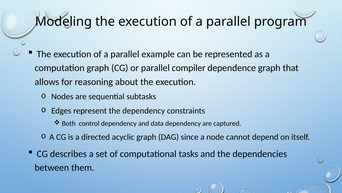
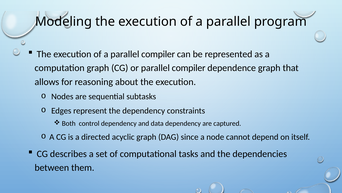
a parallel example: example -> compiler
